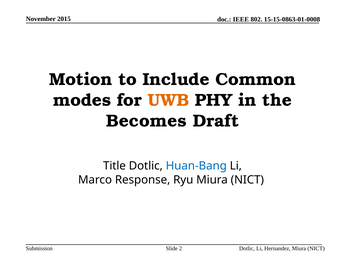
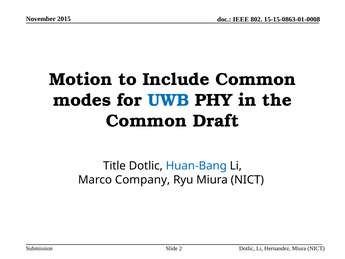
UWB colour: orange -> blue
Becomes at (146, 121): Becomes -> Common
Response: Response -> Company
